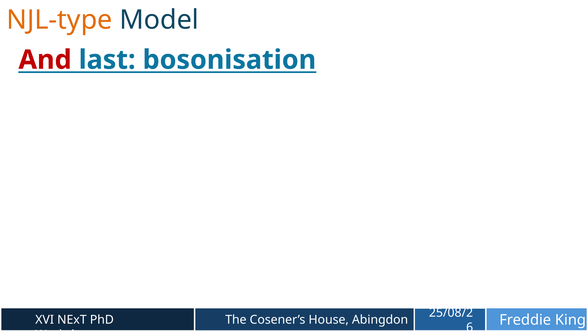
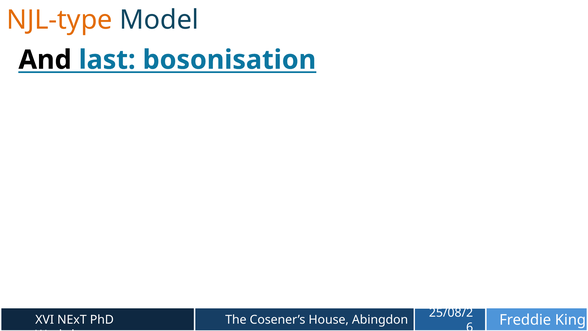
And colour: red -> black
